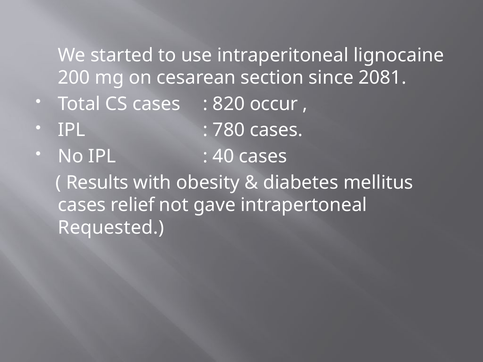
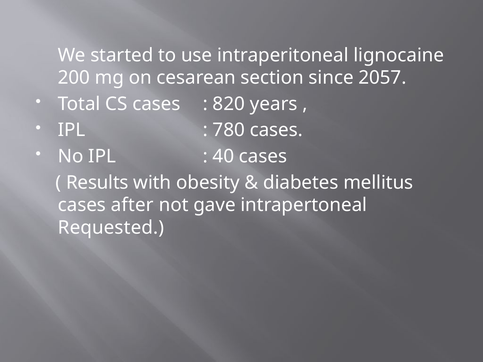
2081: 2081 -> 2057
occur: occur -> years
relief: relief -> after
